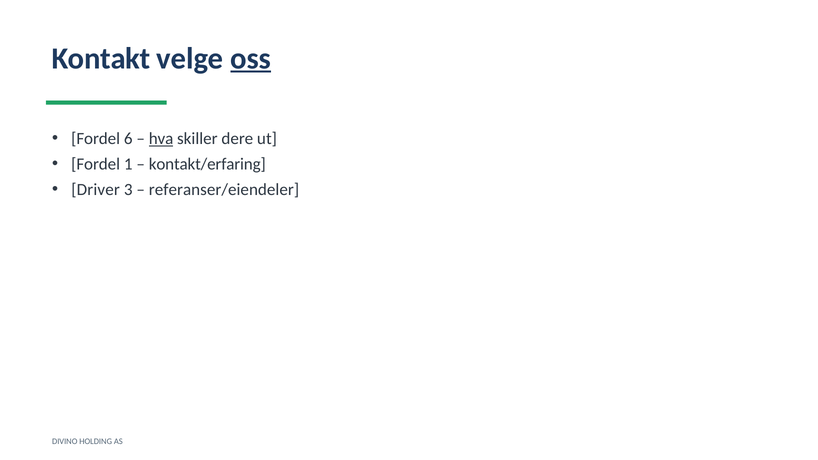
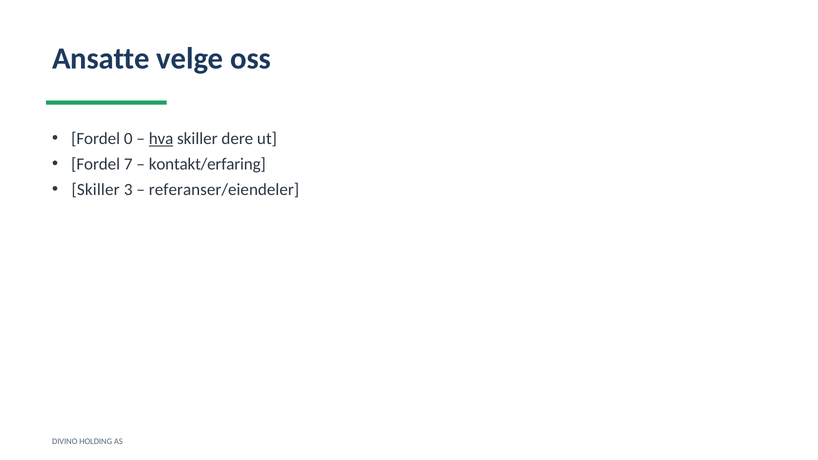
Kontakt: Kontakt -> Ansatte
oss underline: present -> none
6: 6 -> 0
1: 1 -> 7
Driver at (96, 190): Driver -> Skiller
